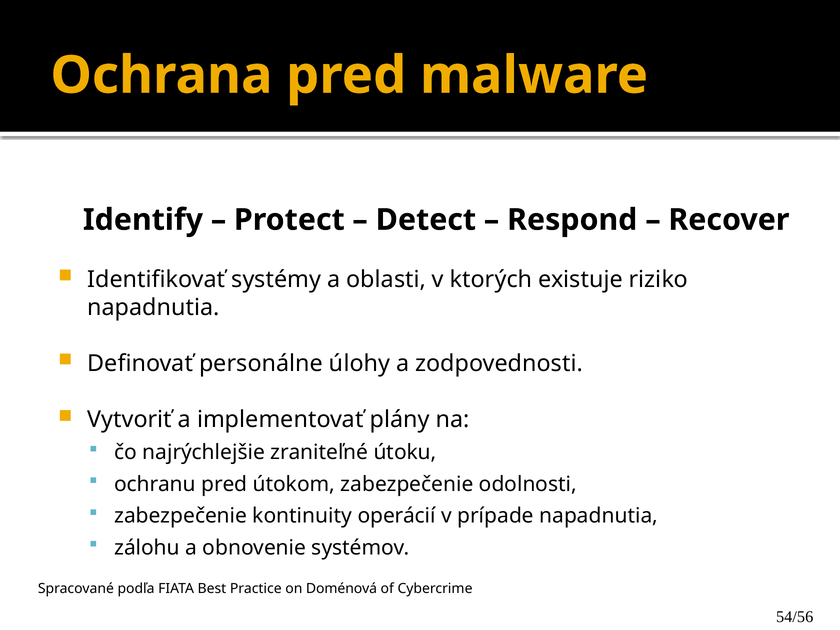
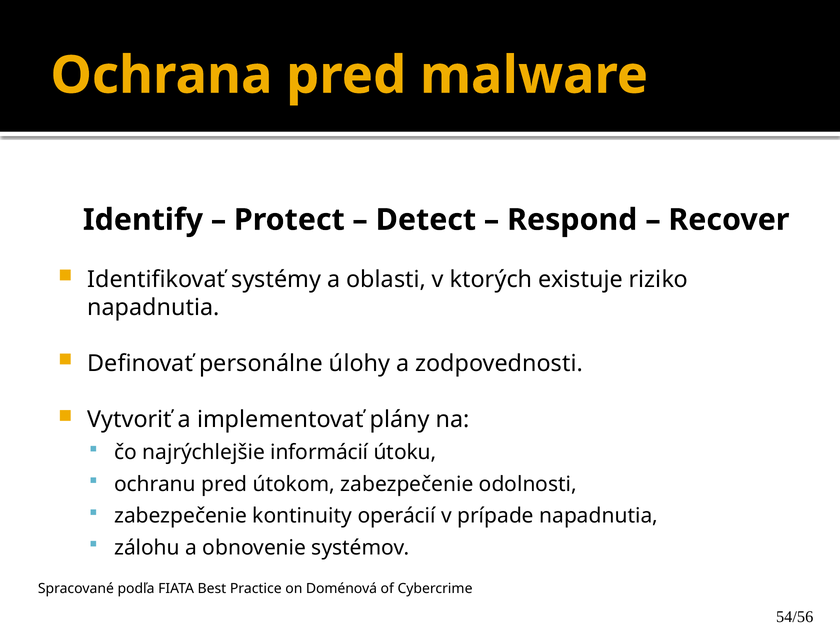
zraniteľné: zraniteľné -> informácií
